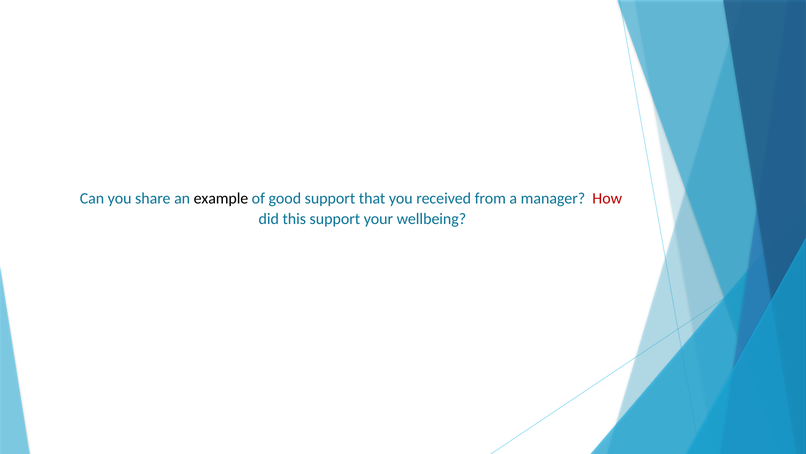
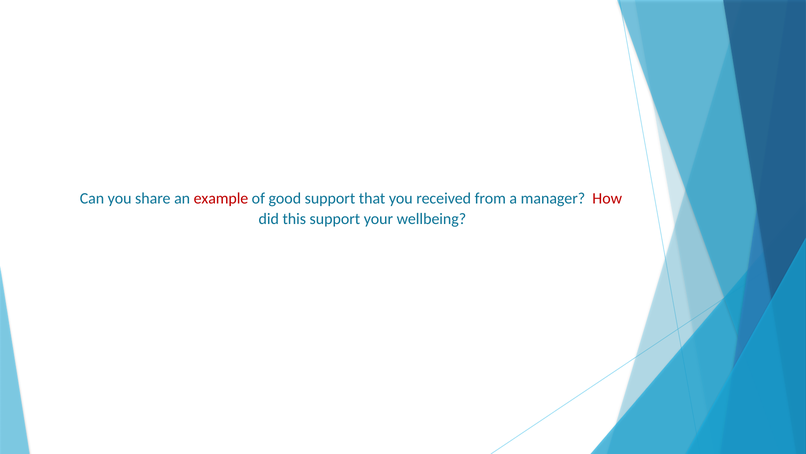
example colour: black -> red
